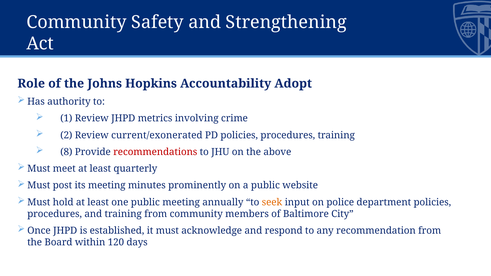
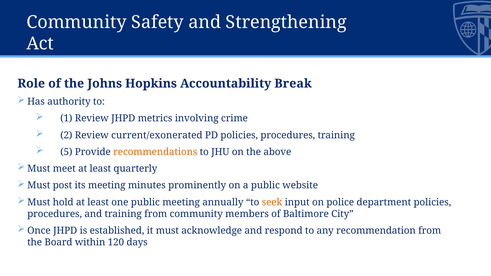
Adopt: Adopt -> Break
8: 8 -> 5
recommendations colour: red -> orange
